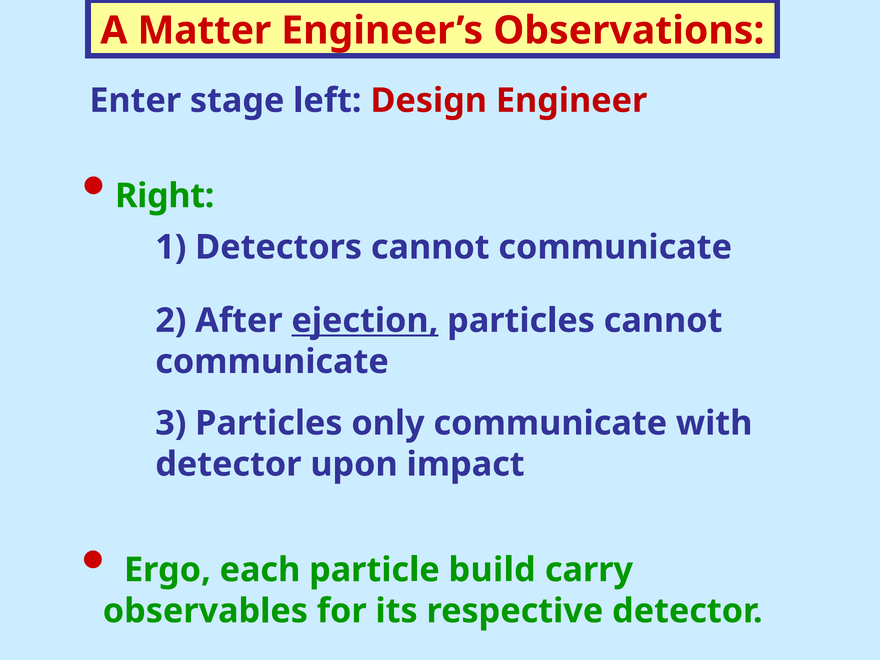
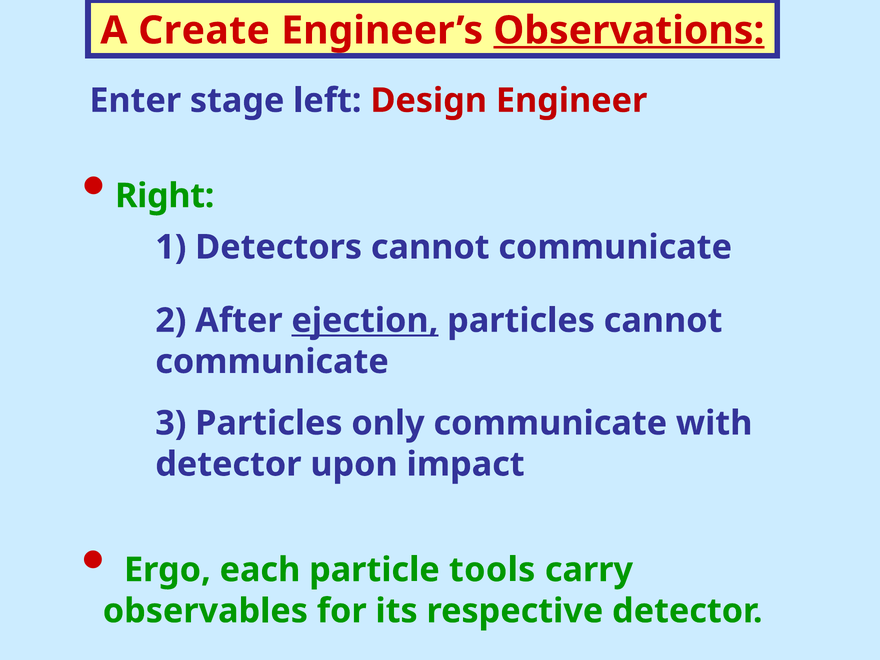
Matter: Matter -> Create
Observations underline: none -> present
build: build -> tools
